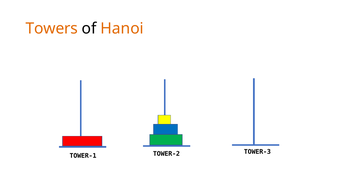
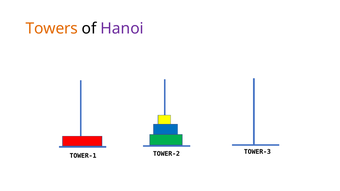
Hanoi colour: orange -> purple
